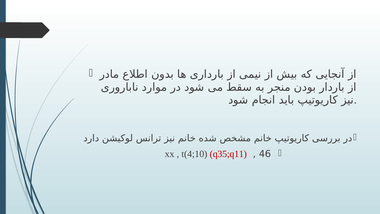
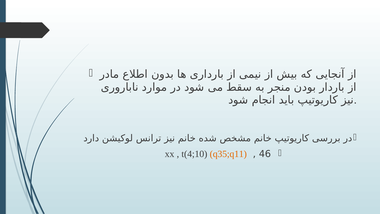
q35;q11 colour: red -> orange
